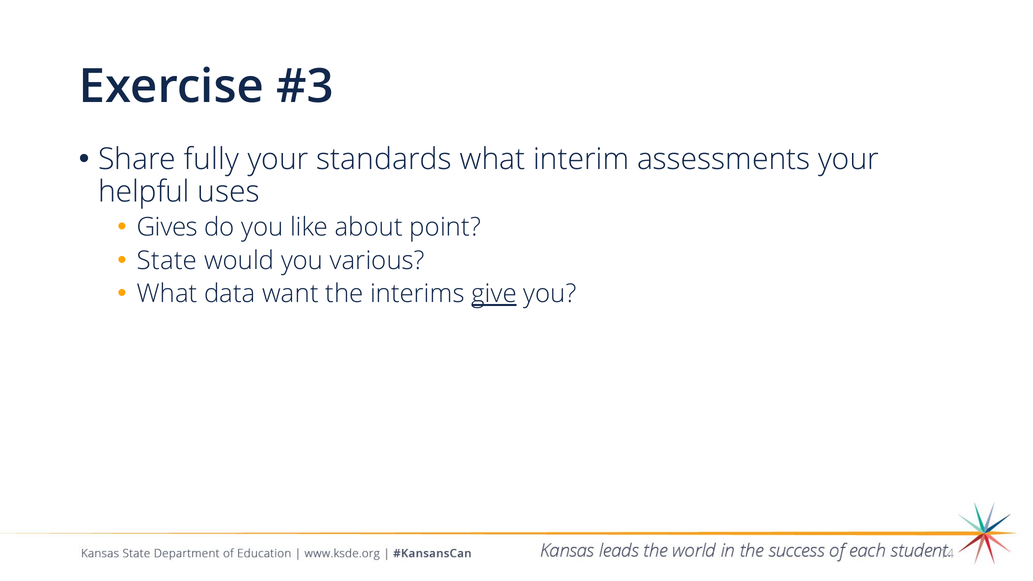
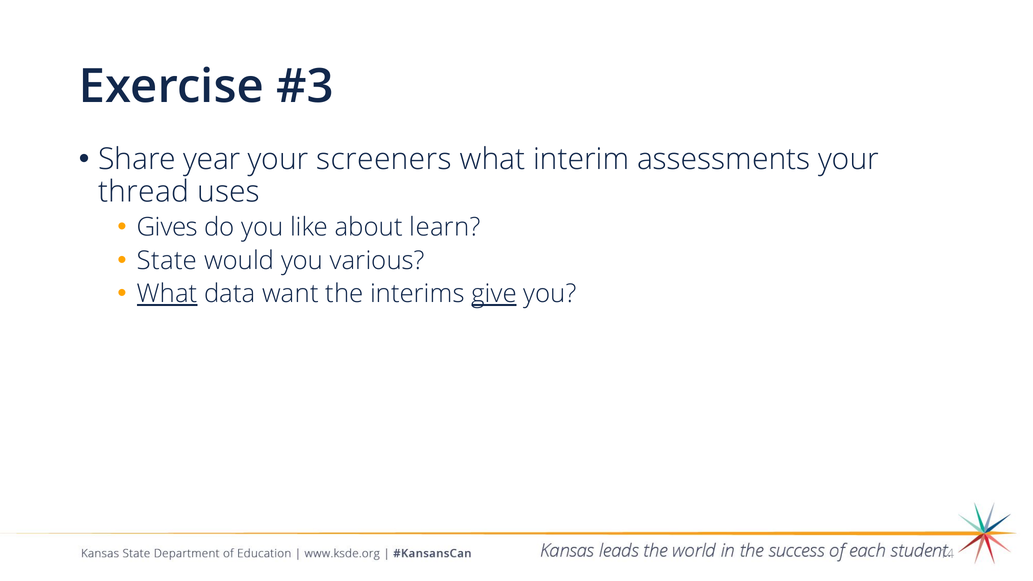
fully: fully -> year
standards: standards -> screeners
helpful: helpful -> thread
point: point -> learn
What at (167, 294) underline: none -> present
